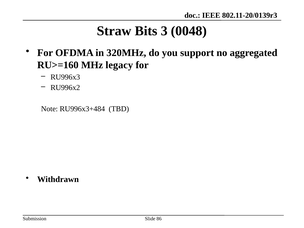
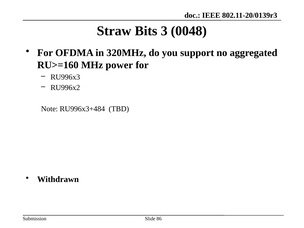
legacy: legacy -> power
